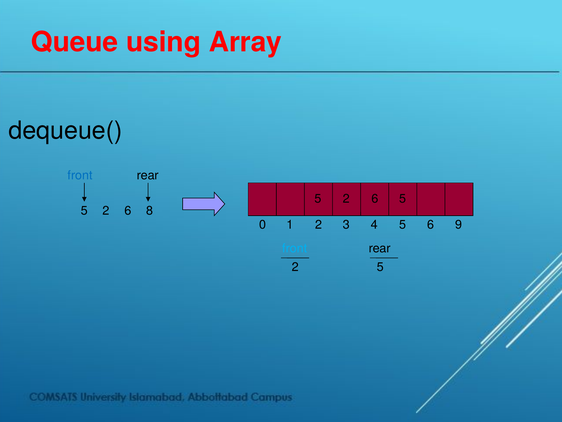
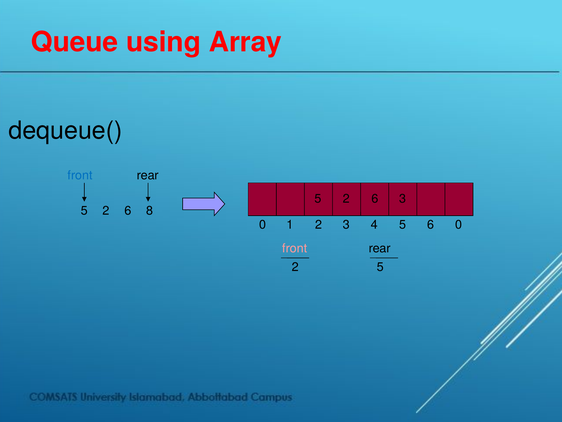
5 at (403, 198): 5 -> 3
5 9: 9 -> 0
front at (295, 248) colour: light blue -> pink
